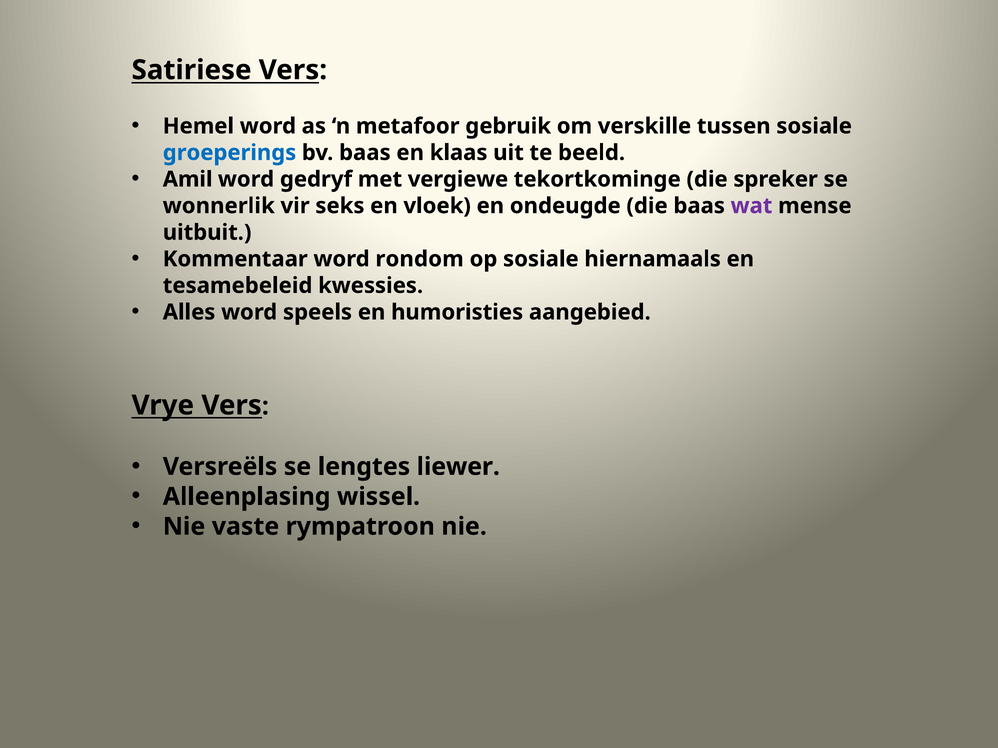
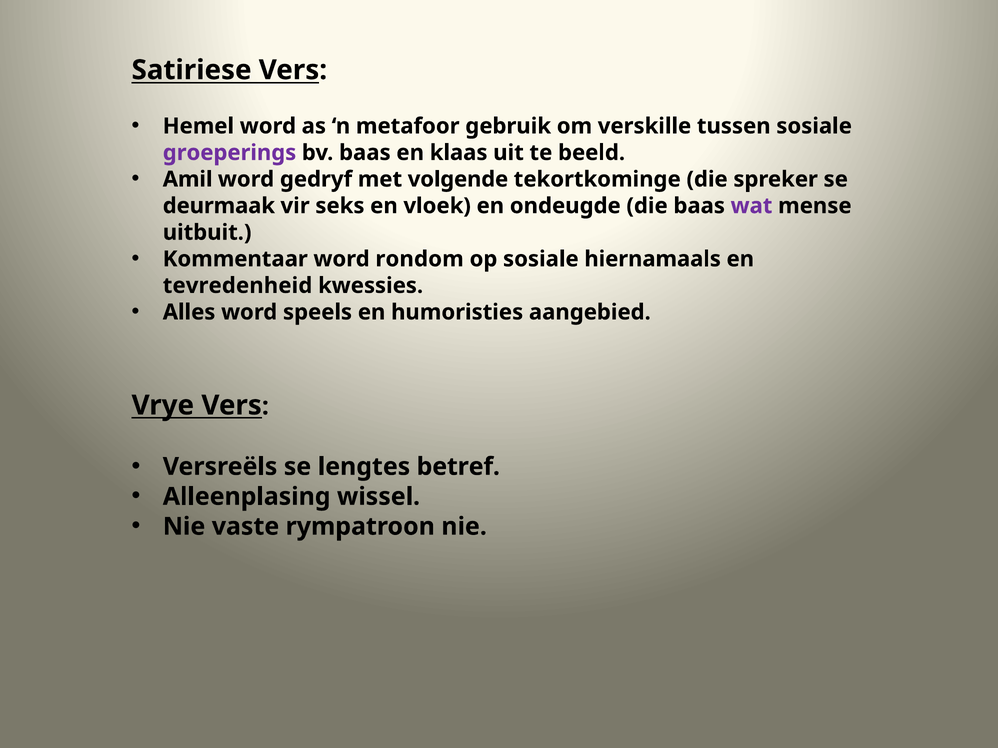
groeperings colour: blue -> purple
vergiewe: vergiewe -> volgende
wonnerlik: wonnerlik -> deurmaak
tesamebeleid: tesamebeleid -> tevredenheid
liewer: liewer -> betref
